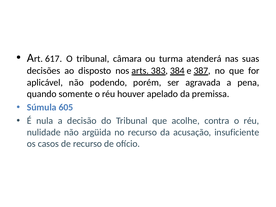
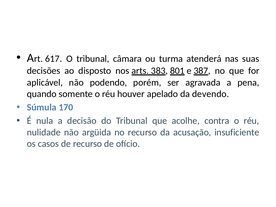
384: 384 -> 801
premissa: premissa -> devendo
605: 605 -> 170
